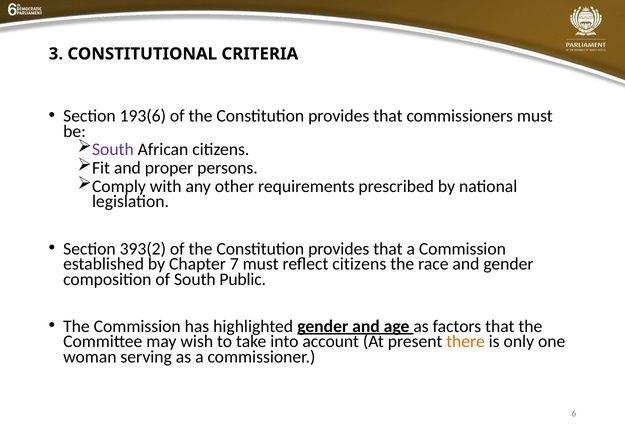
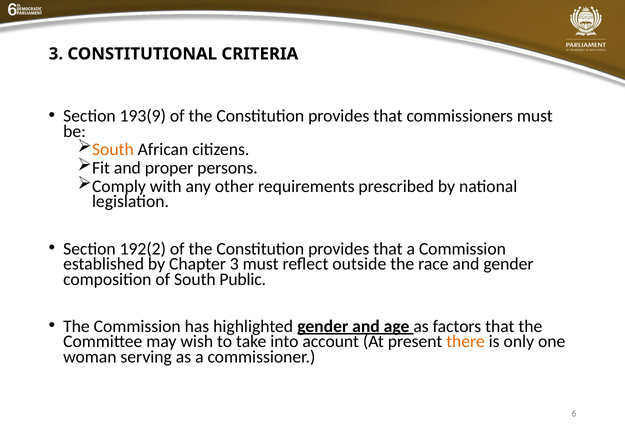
193(6: 193(6 -> 193(9
South at (113, 150) colour: purple -> orange
393(2: 393(2 -> 192(2
Chapter 7: 7 -> 3
reflect citizens: citizens -> outside
